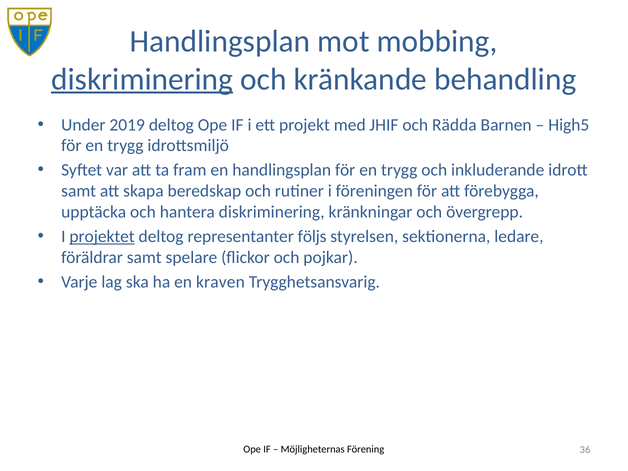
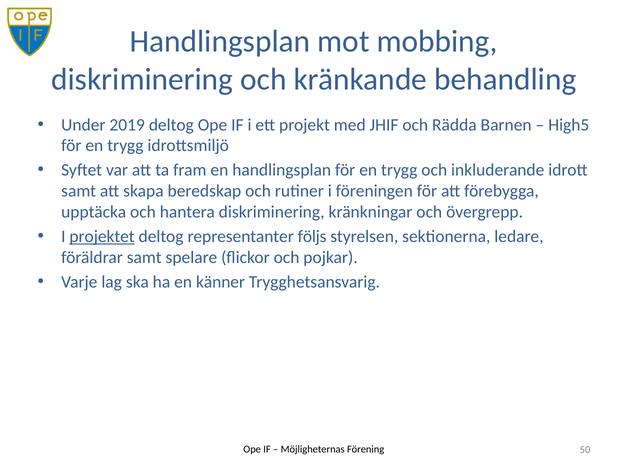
diskriminering at (142, 79) underline: present -> none
kraven: kraven -> känner
36: 36 -> 50
